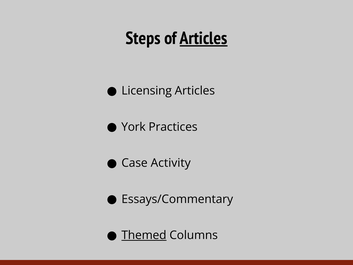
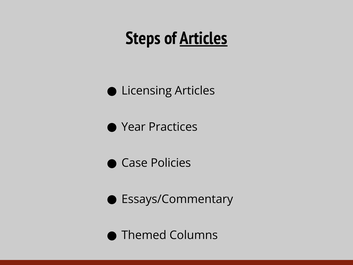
York: York -> Year
Activity: Activity -> Policies
Themed underline: present -> none
